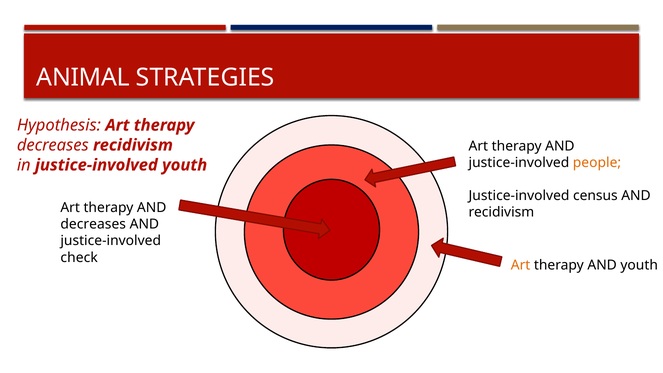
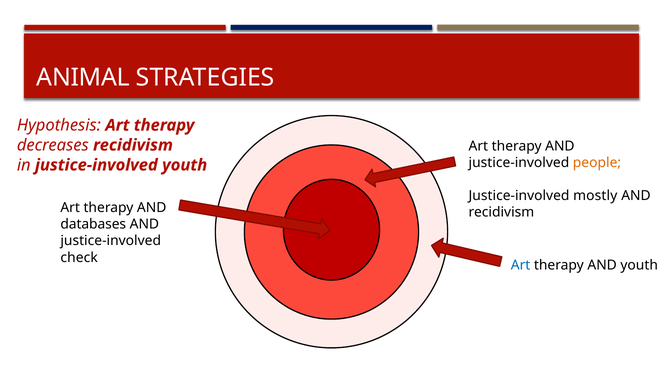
census: census -> mostly
decreases at (93, 224): decreases -> databases
Art at (521, 265) colour: orange -> blue
